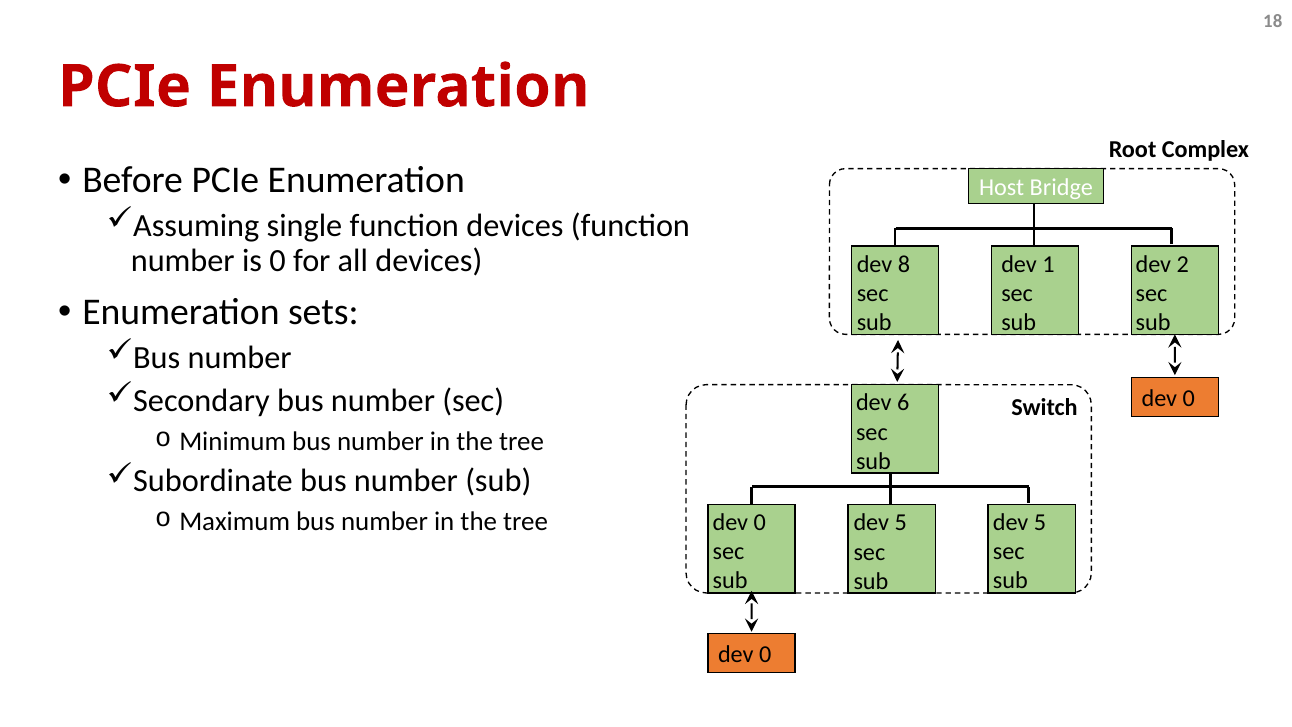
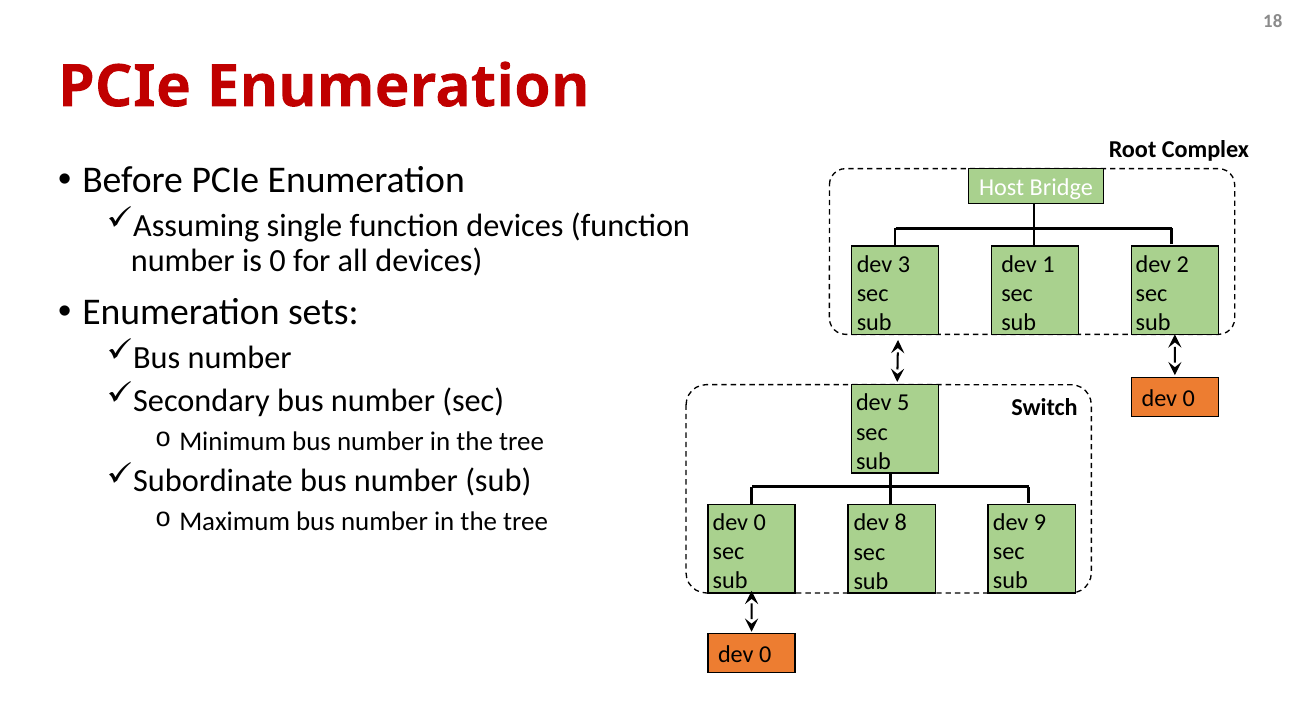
8: 8 -> 3
6: 6 -> 5
5 at (1040, 523): 5 -> 9
5 at (901, 523): 5 -> 8
